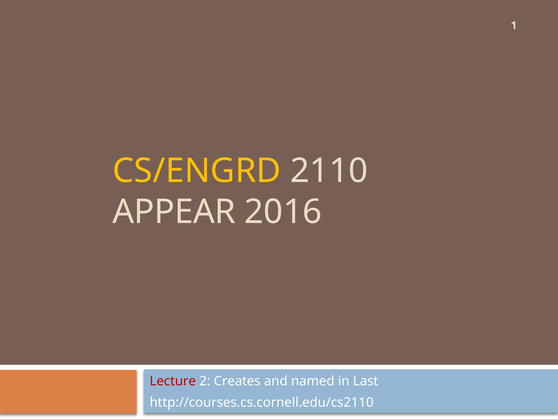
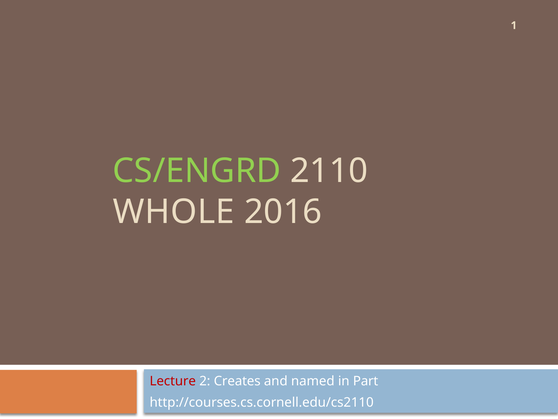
CS/ENGRD colour: yellow -> light green
APPEAR: APPEAR -> WHOLE
Last: Last -> Part
